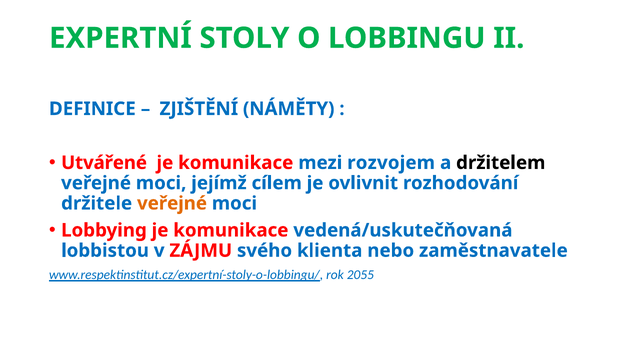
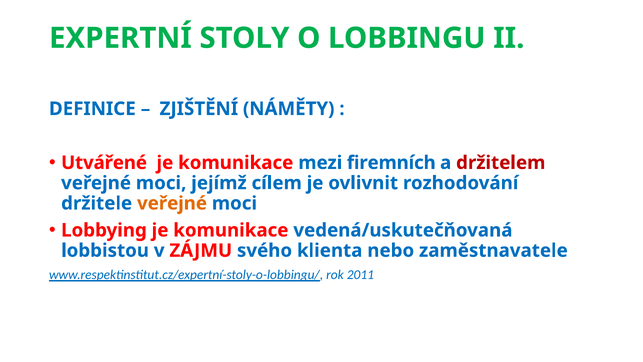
rozvojem: rozvojem -> firemních
držitelem colour: black -> red
2055: 2055 -> 2011
